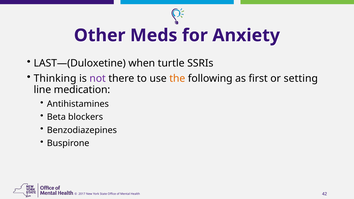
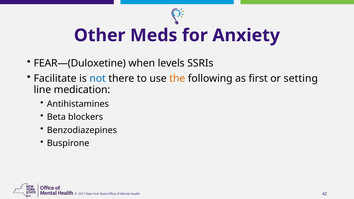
LAST—(Duloxetine: LAST—(Duloxetine -> FEAR—(Duloxetine
turtle: turtle -> levels
Thinking: Thinking -> Facilitate
not colour: purple -> blue
